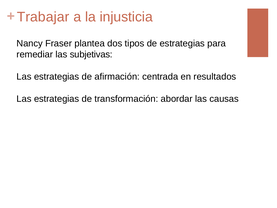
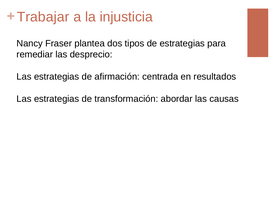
subjetivas: subjetivas -> desprecio
